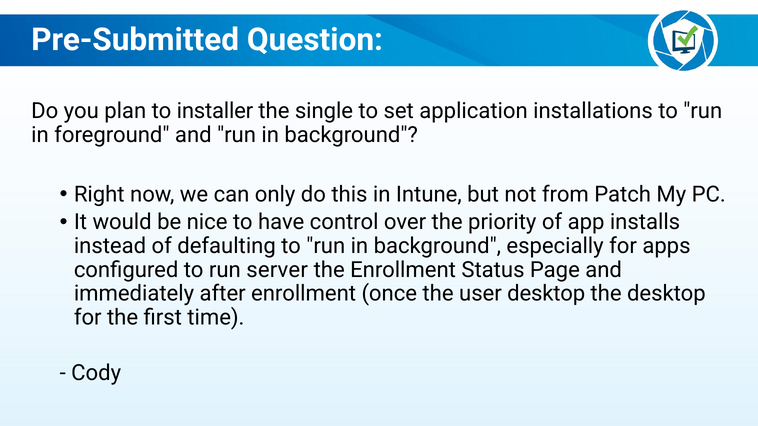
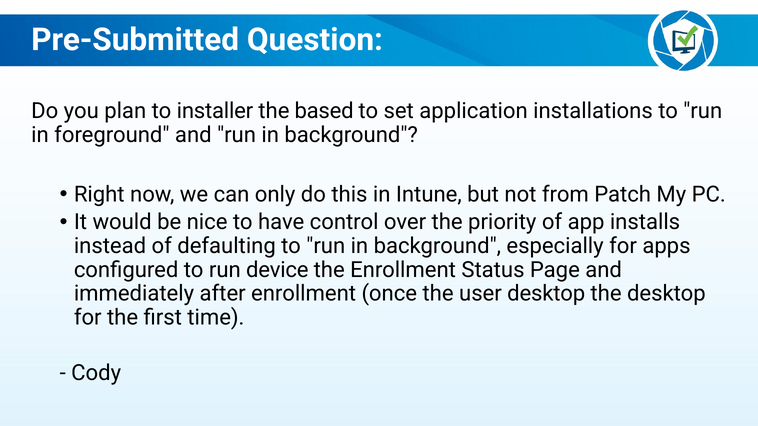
single: single -> based
server: server -> device
